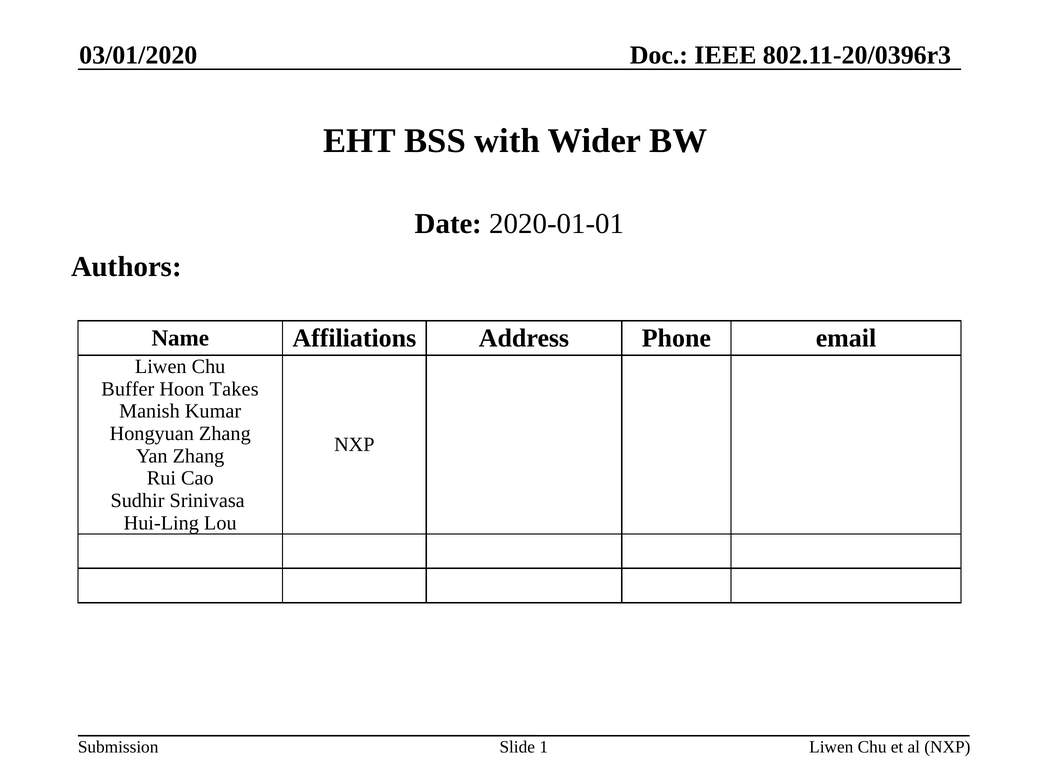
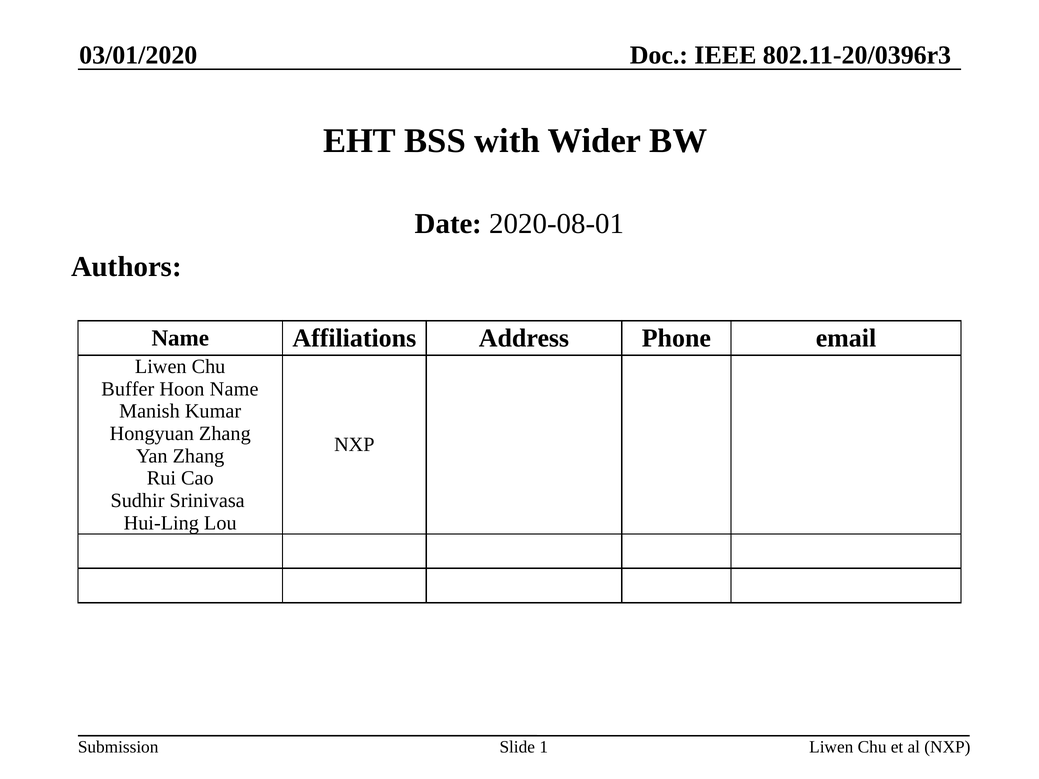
2020-01-01: 2020-01-01 -> 2020-08-01
Hoon Takes: Takes -> Name
